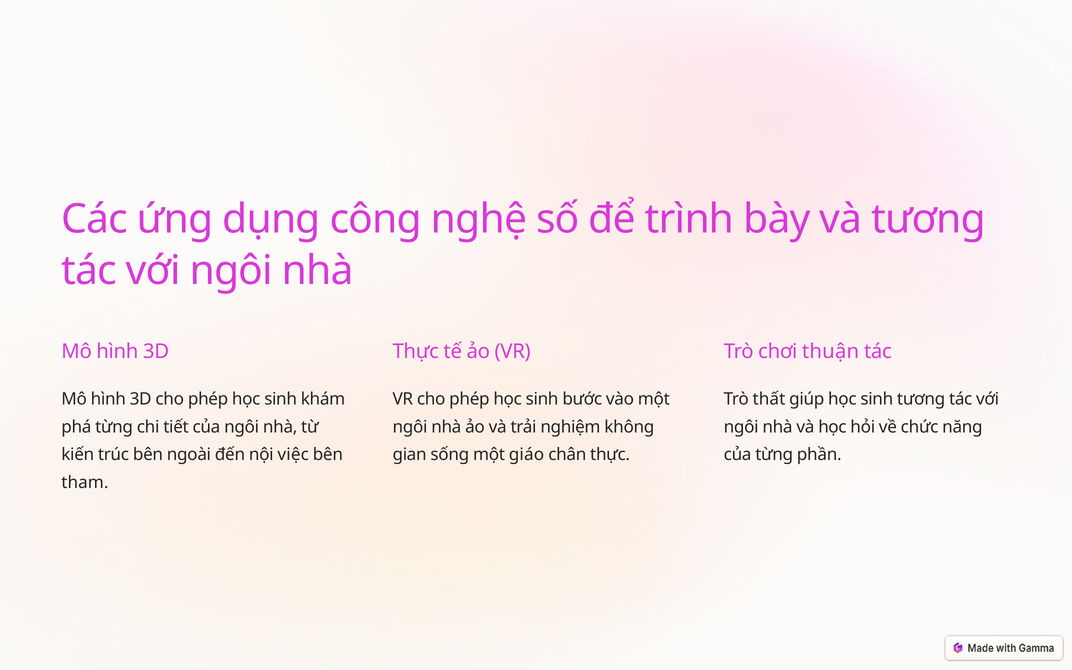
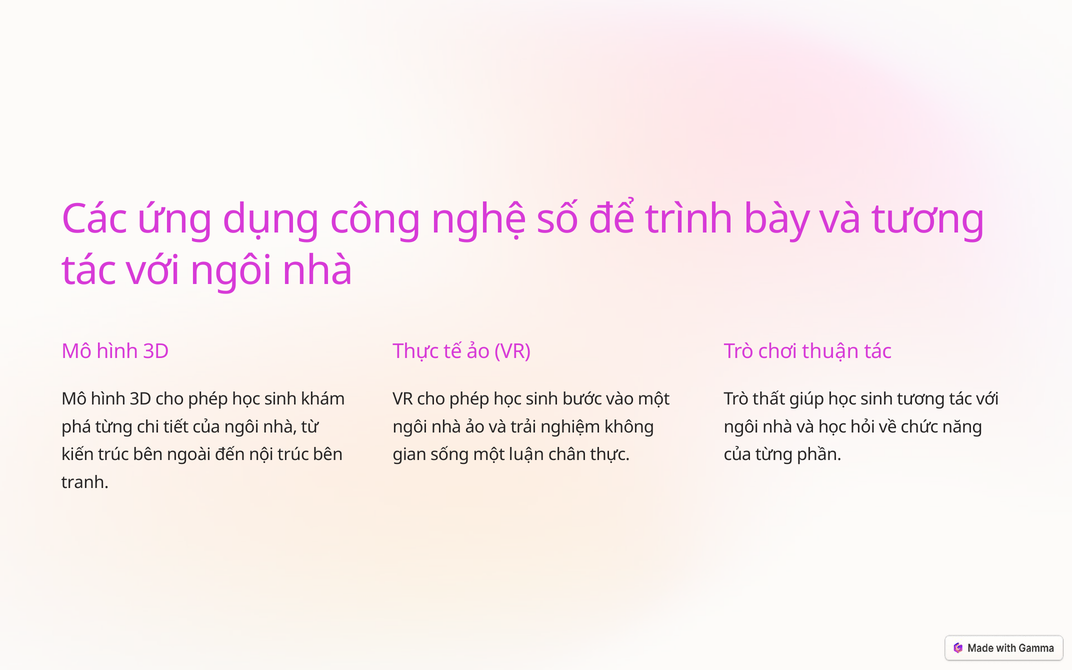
nội việc: việc -> trúc
giáo: giáo -> luận
tham: tham -> tranh
